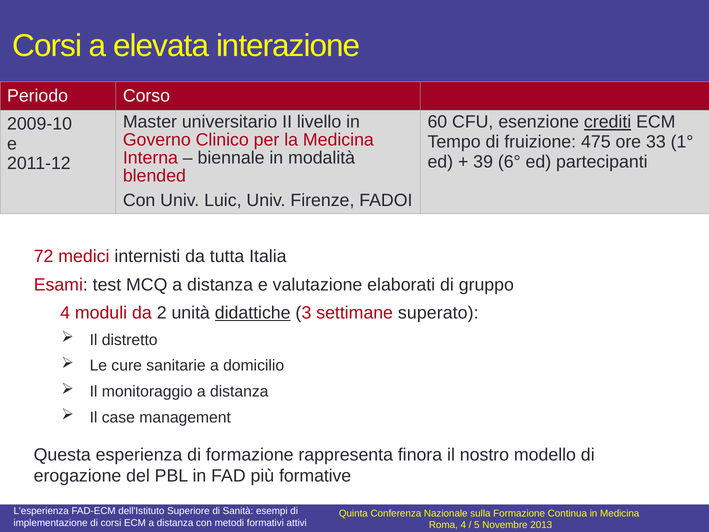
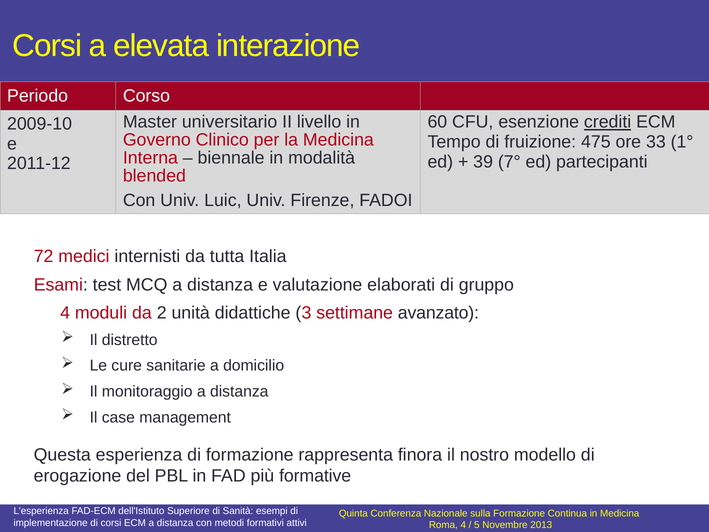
6°: 6° -> 7°
didattiche underline: present -> none
superato: superato -> avanzato
